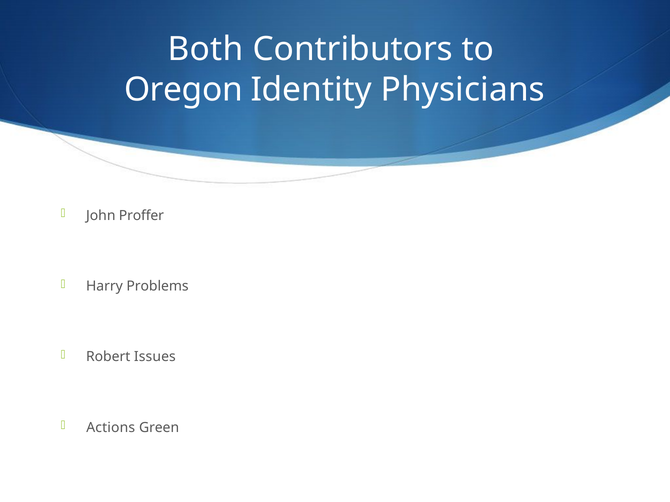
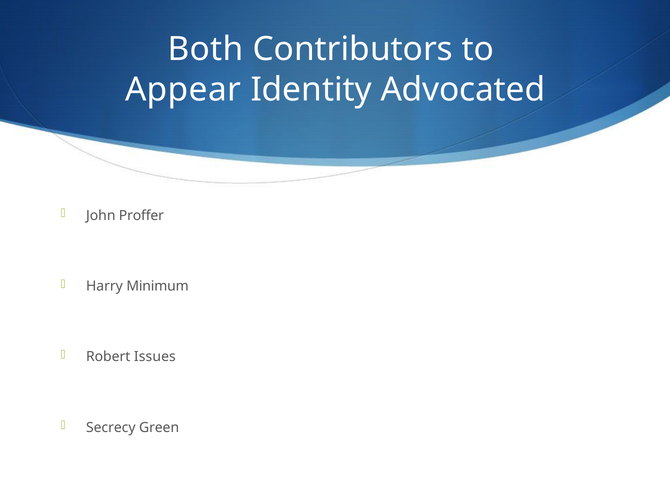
Oregon: Oregon -> Appear
Physicians: Physicians -> Advocated
Problems: Problems -> Minimum
Actions: Actions -> Secrecy
